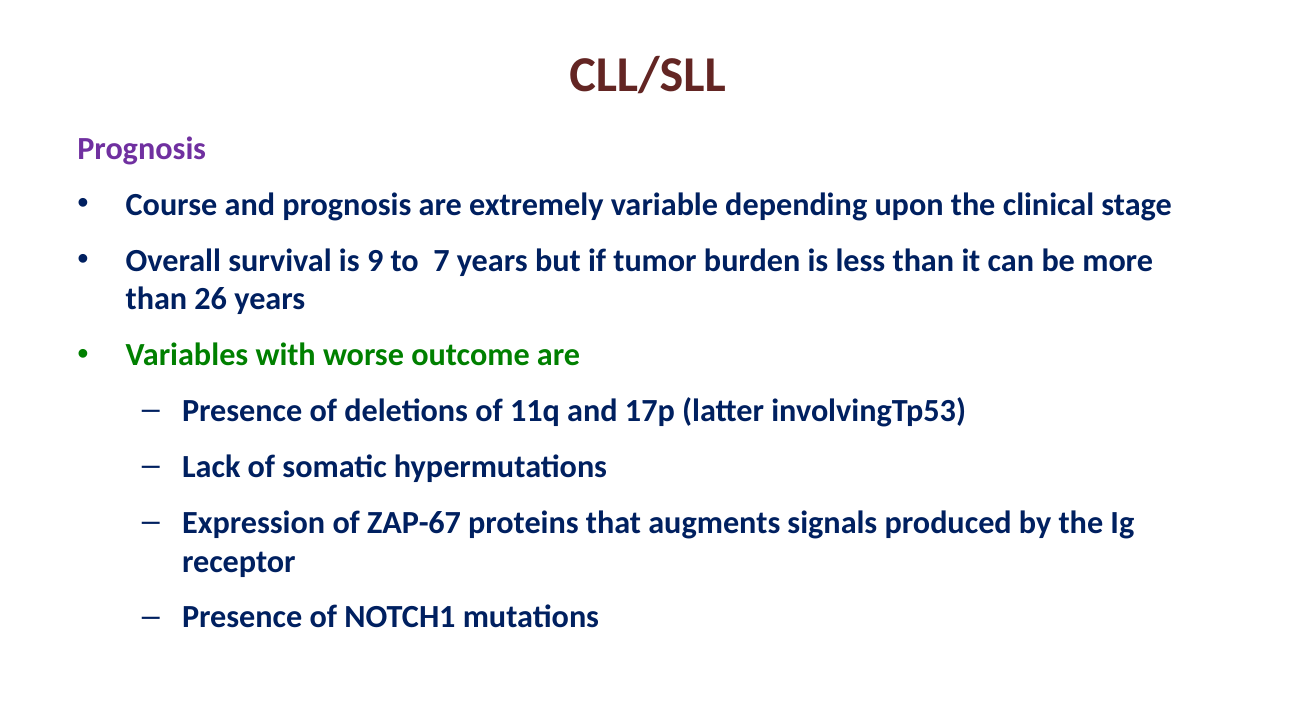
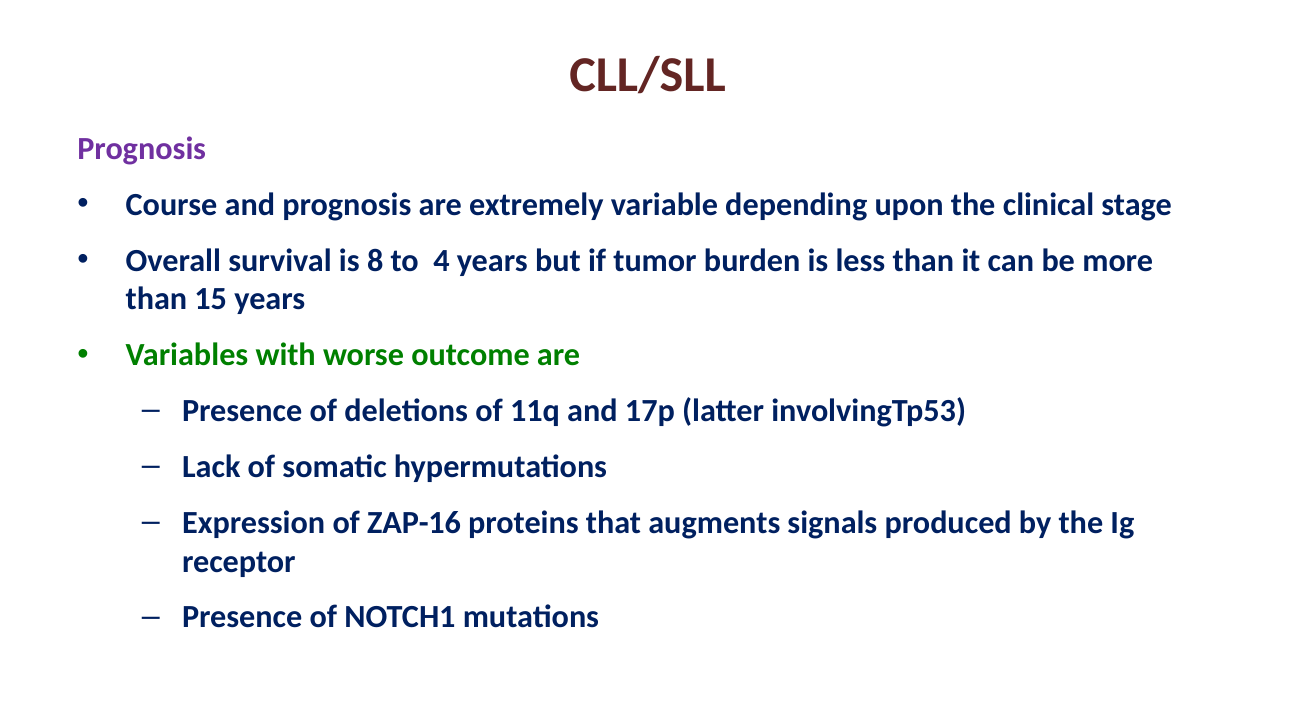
9: 9 -> 8
7: 7 -> 4
26: 26 -> 15
ZAP-67: ZAP-67 -> ZAP-16
